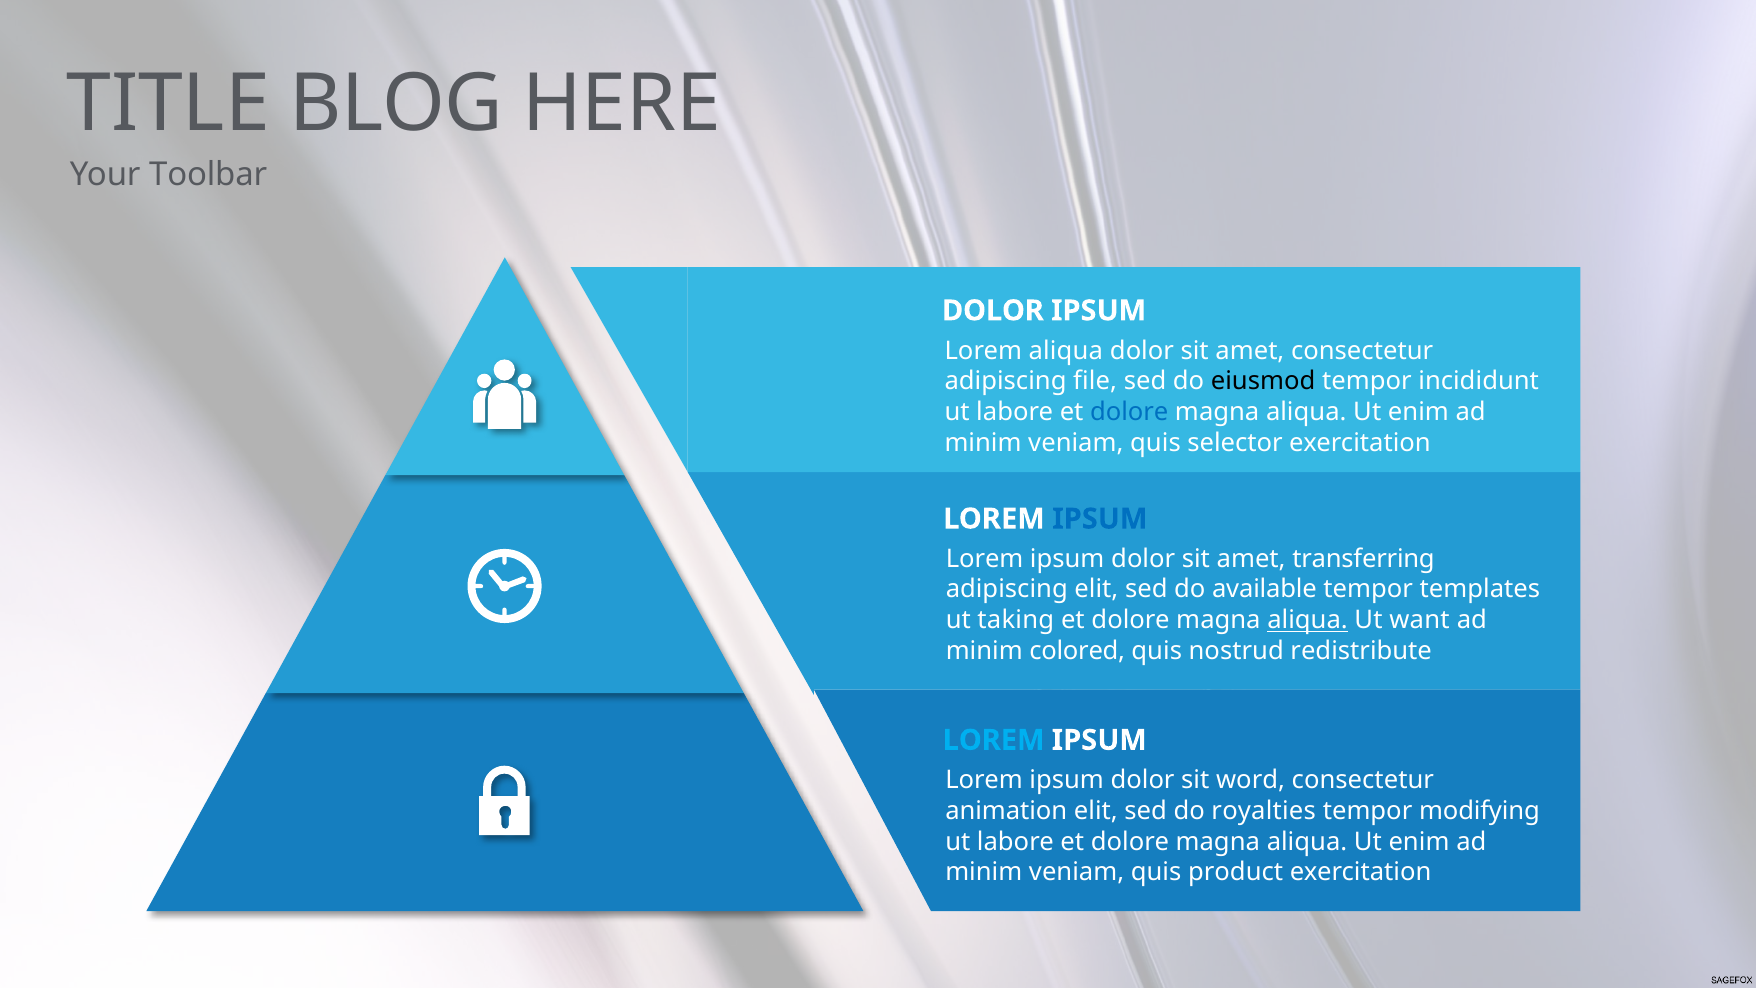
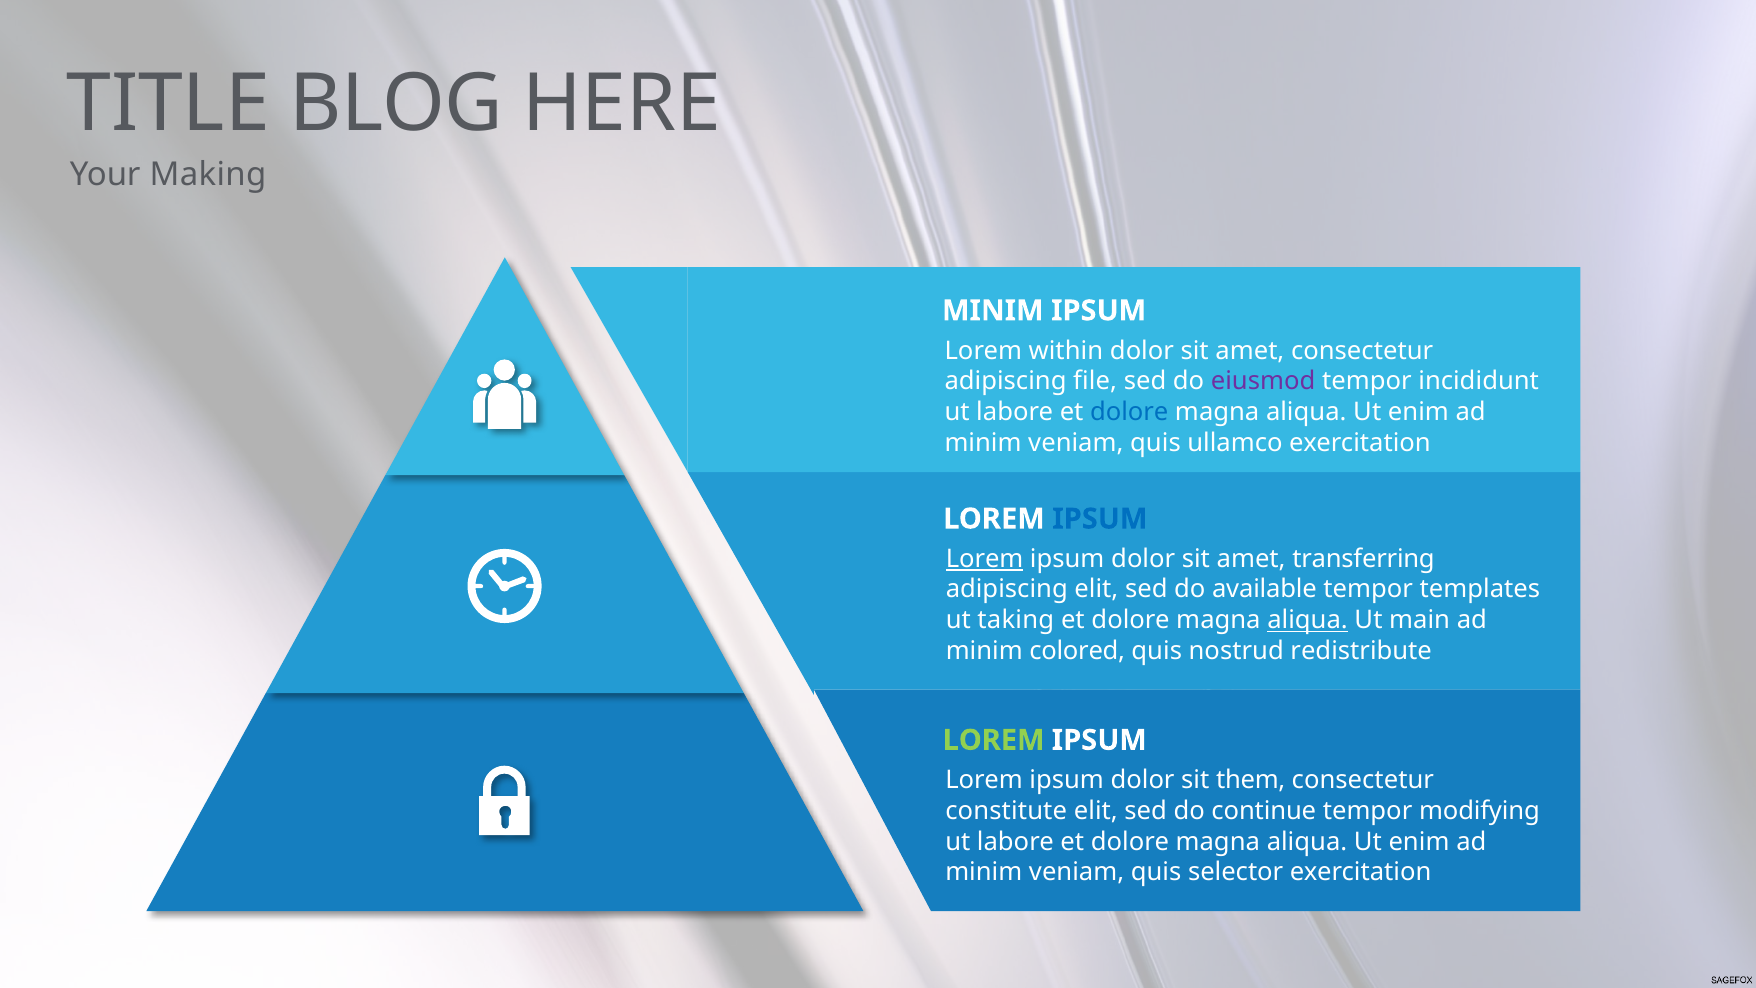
Toolbar: Toolbar -> Making
DOLOR at (993, 311): DOLOR -> MINIM
Lorem aliqua: aliqua -> within
eiusmod colour: black -> purple
selector: selector -> ullamco
Lorem at (985, 559) underline: none -> present
want: want -> main
LOREM at (994, 740) colour: light blue -> light green
word: word -> them
animation: animation -> constitute
royalties: royalties -> continue
product: product -> selector
